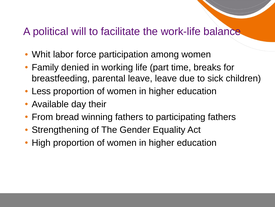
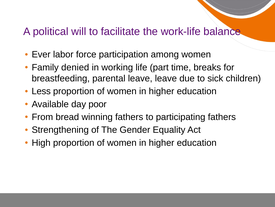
Whit: Whit -> Ever
their: their -> poor
